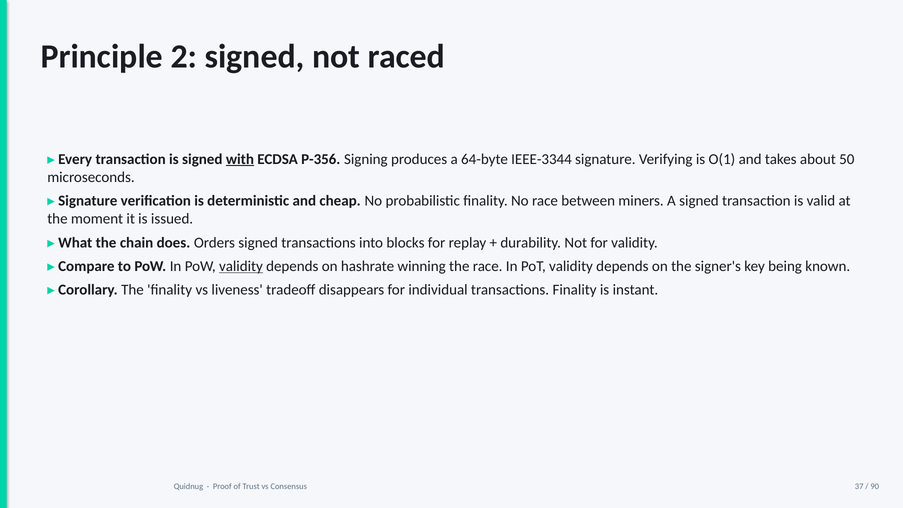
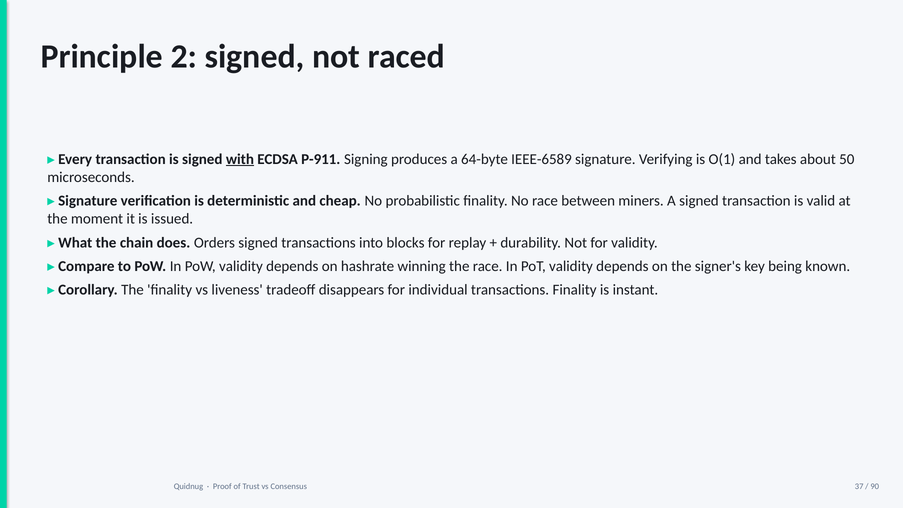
P-356: P-356 -> P-911
IEEE-3344: IEEE-3344 -> IEEE-6589
validity at (241, 266) underline: present -> none
